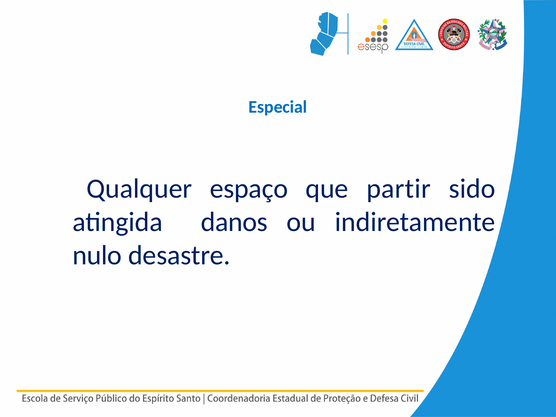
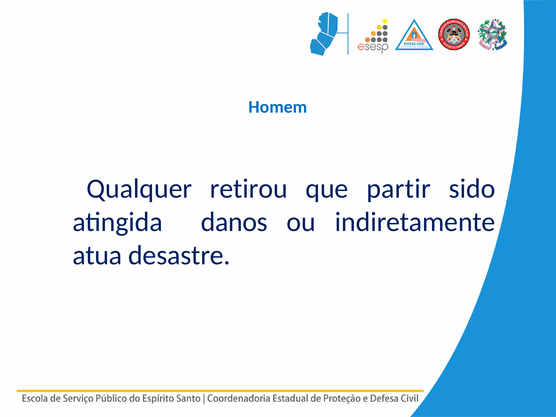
Especial: Especial -> Homem
espaço: espaço -> retirou
nulo: nulo -> atua
